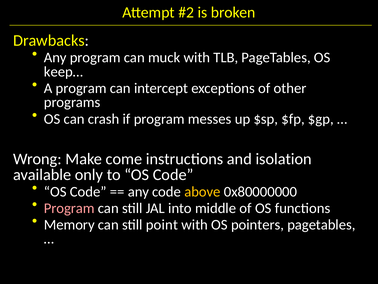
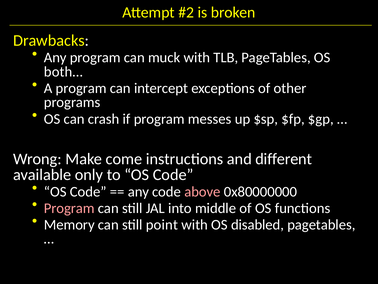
keep…: keep… -> both…
isolation: isolation -> different
above colour: yellow -> pink
pointers: pointers -> disabled
